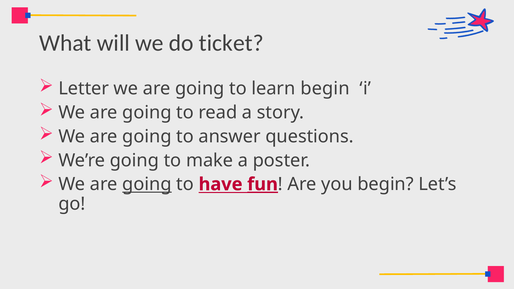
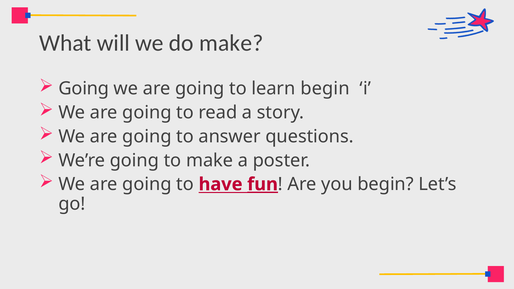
do ticket: ticket -> make
Letter at (84, 89): Letter -> Going
going at (147, 184) underline: present -> none
